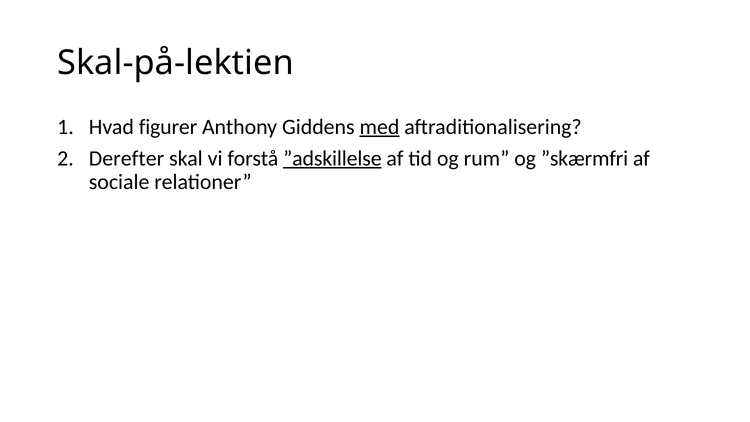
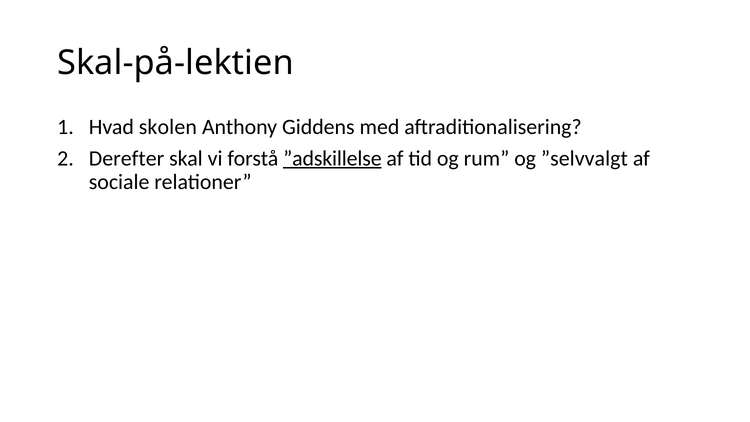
figurer: figurer -> skolen
med underline: present -> none
”skærmfri: ”skærmfri -> ”selvvalgt
